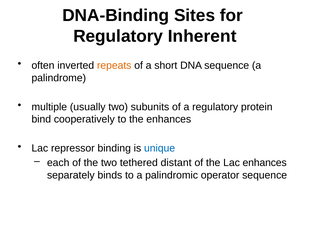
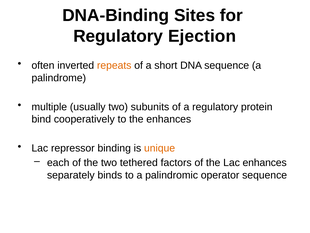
Inherent: Inherent -> Ejection
unique colour: blue -> orange
distant: distant -> factors
